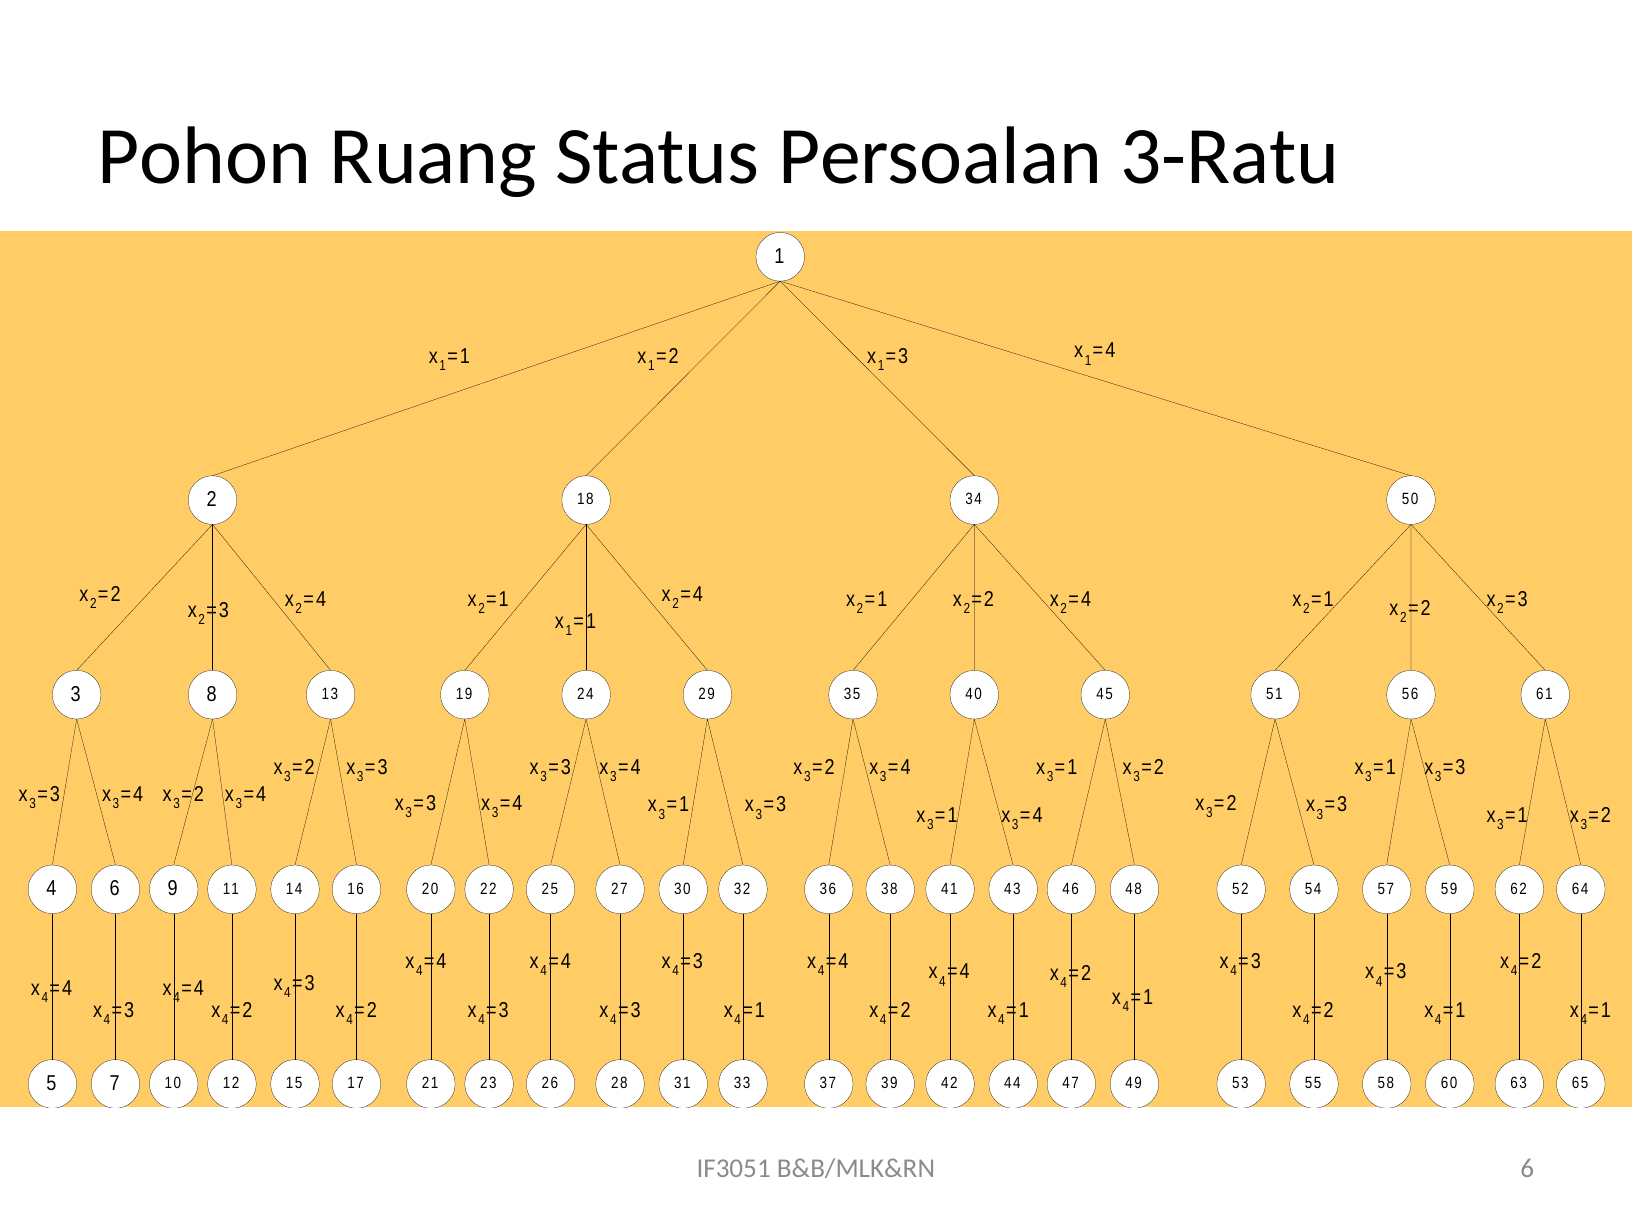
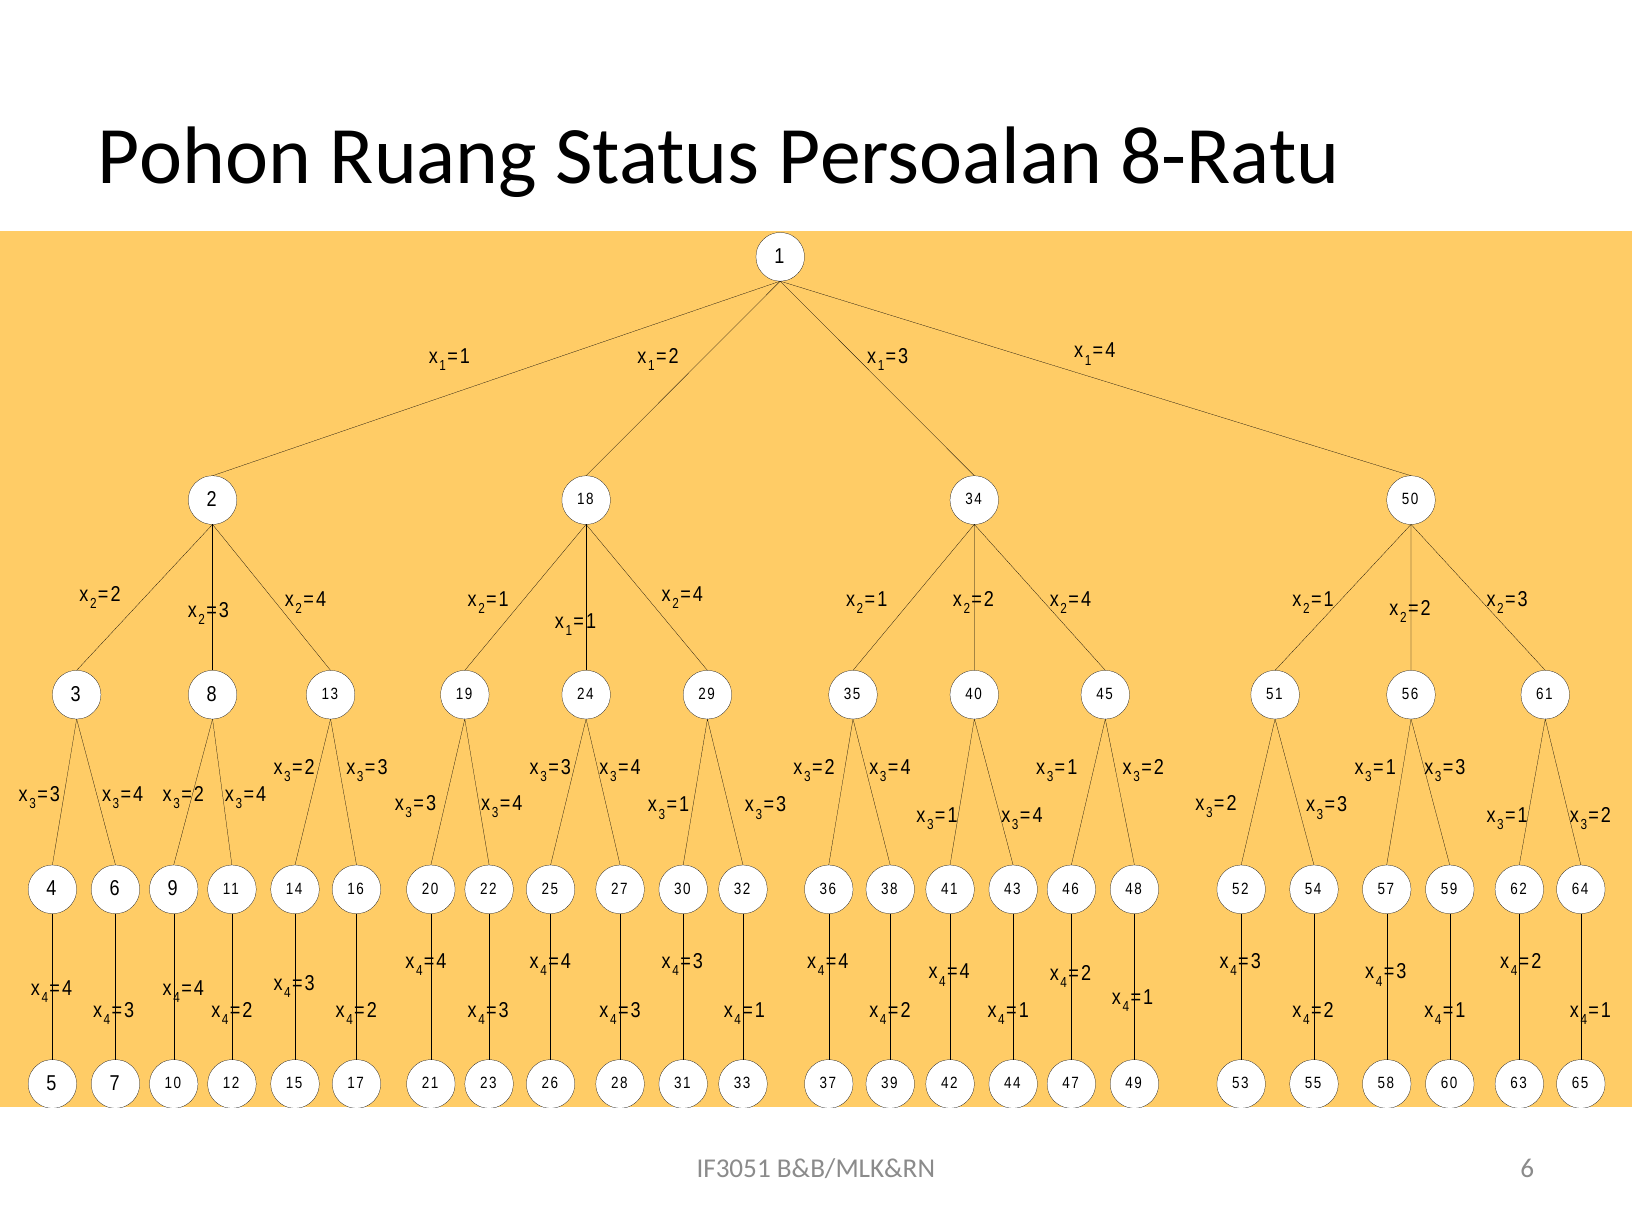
3-Ratu: 3-Ratu -> 8-Ratu
